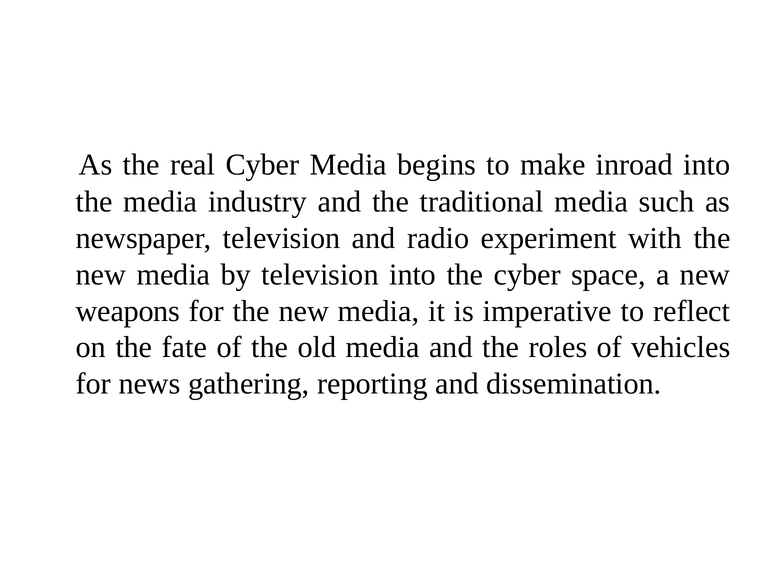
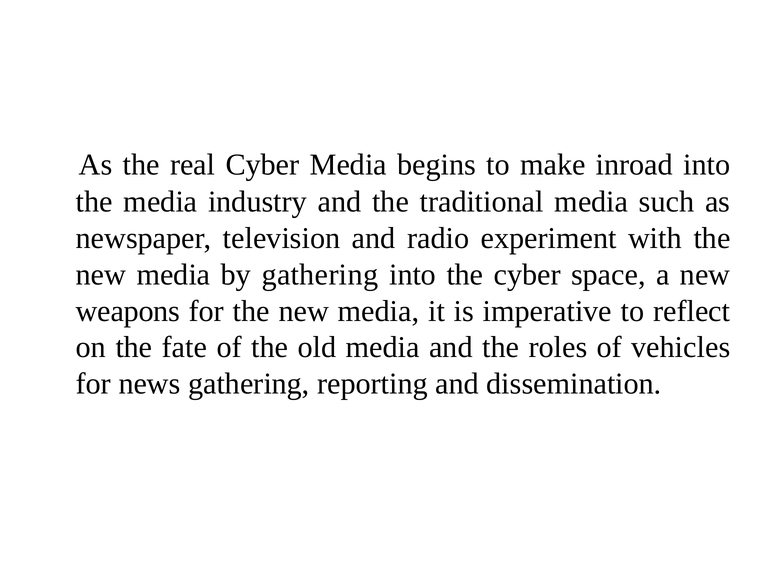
by television: television -> gathering
